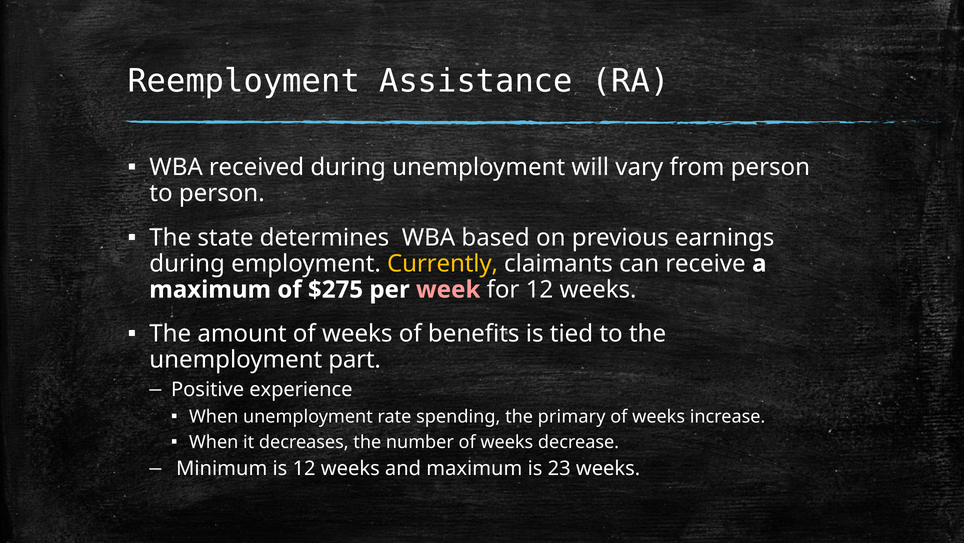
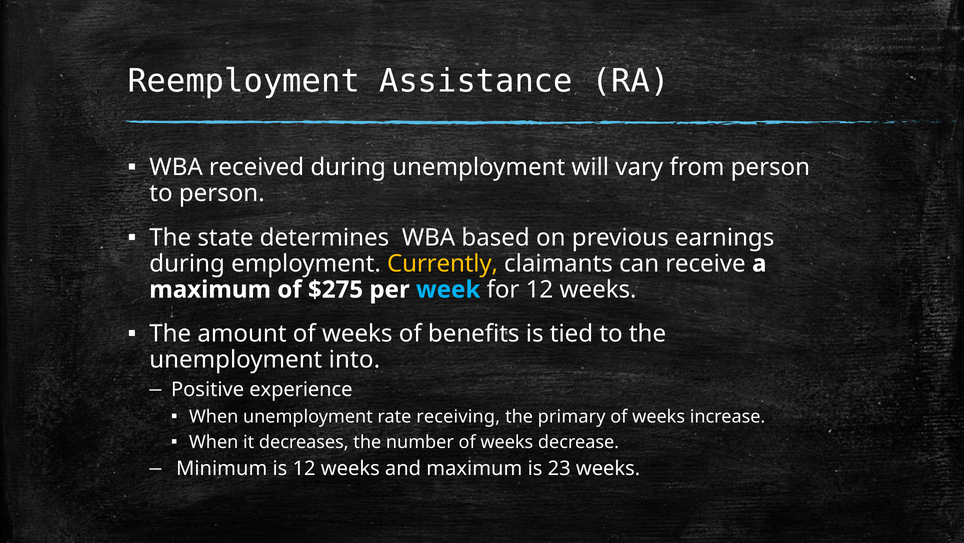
week colour: pink -> light blue
part: part -> into
spending: spending -> receiving
